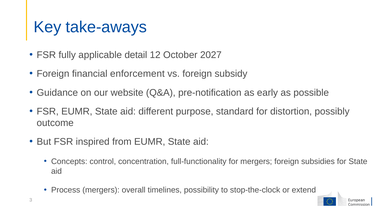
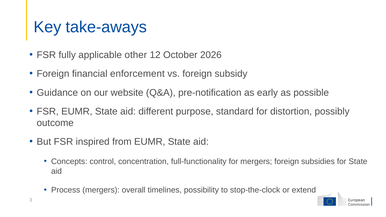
detail: detail -> other
2027: 2027 -> 2026
